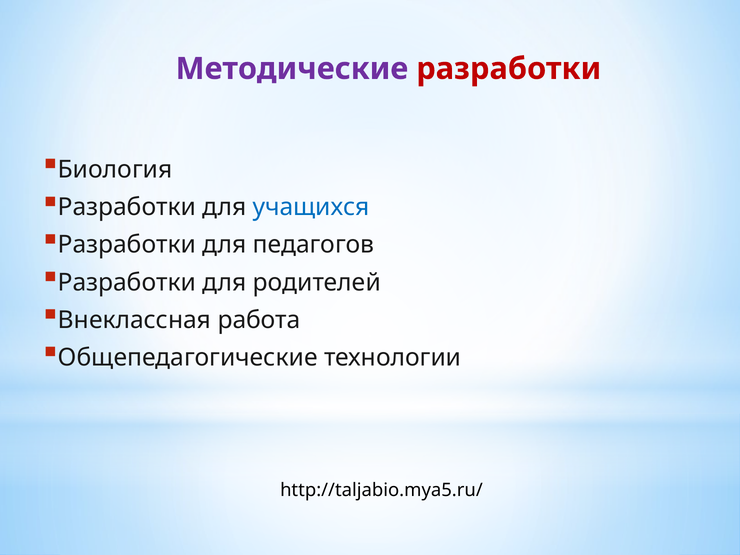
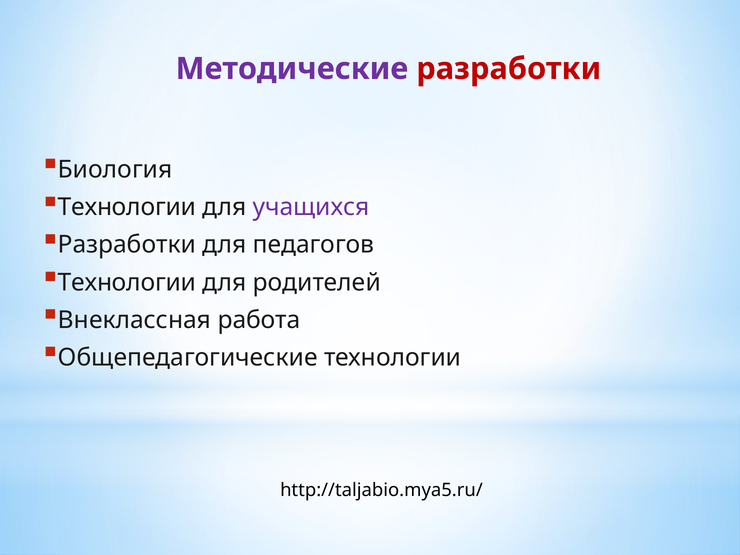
Разработки at (127, 207): Разработки -> Технологии
учащихся colour: blue -> purple
Разработки at (127, 282): Разработки -> Технологии
